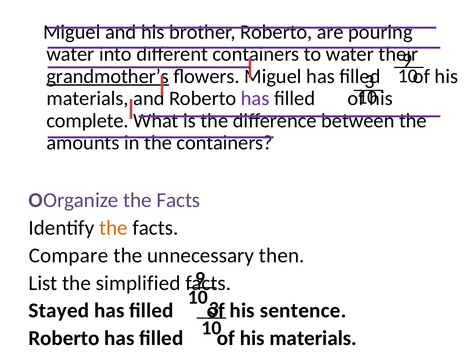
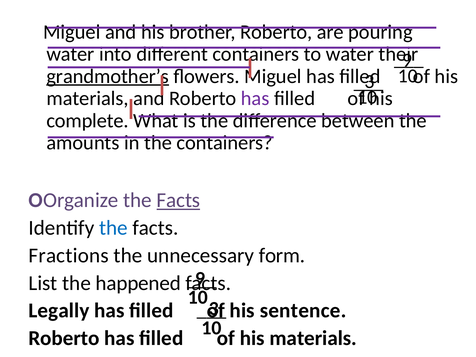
Facts at (178, 200) underline: none -> present
the at (113, 228) colour: orange -> blue
Compare: Compare -> Fractions
then: then -> form
simplified: simplified -> happened
Stayed: Stayed -> Legally
